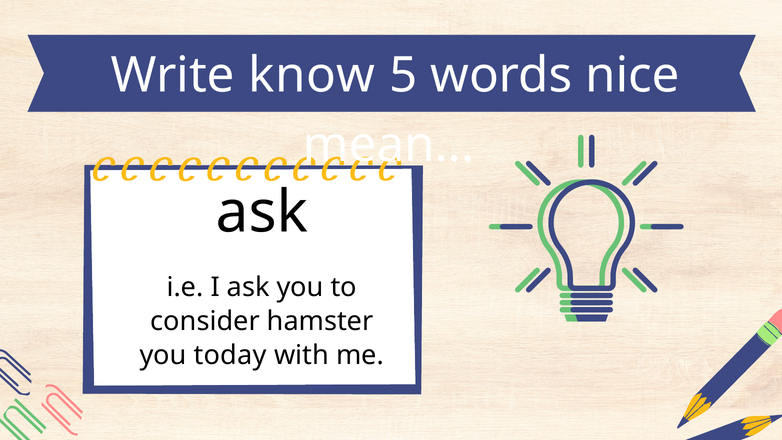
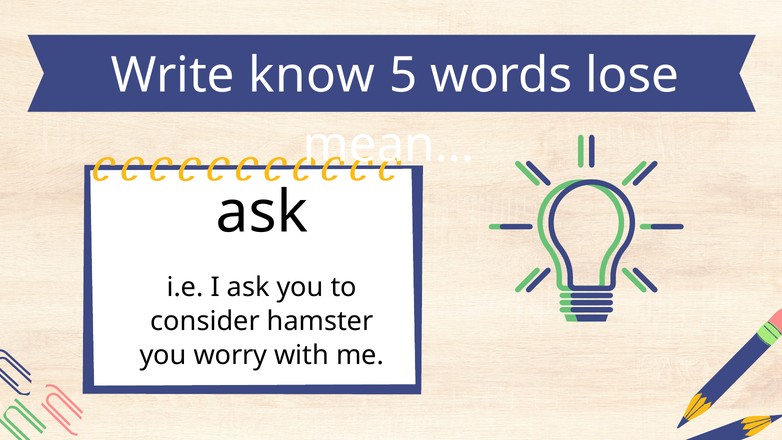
nice: nice -> lose
today: today -> worry
